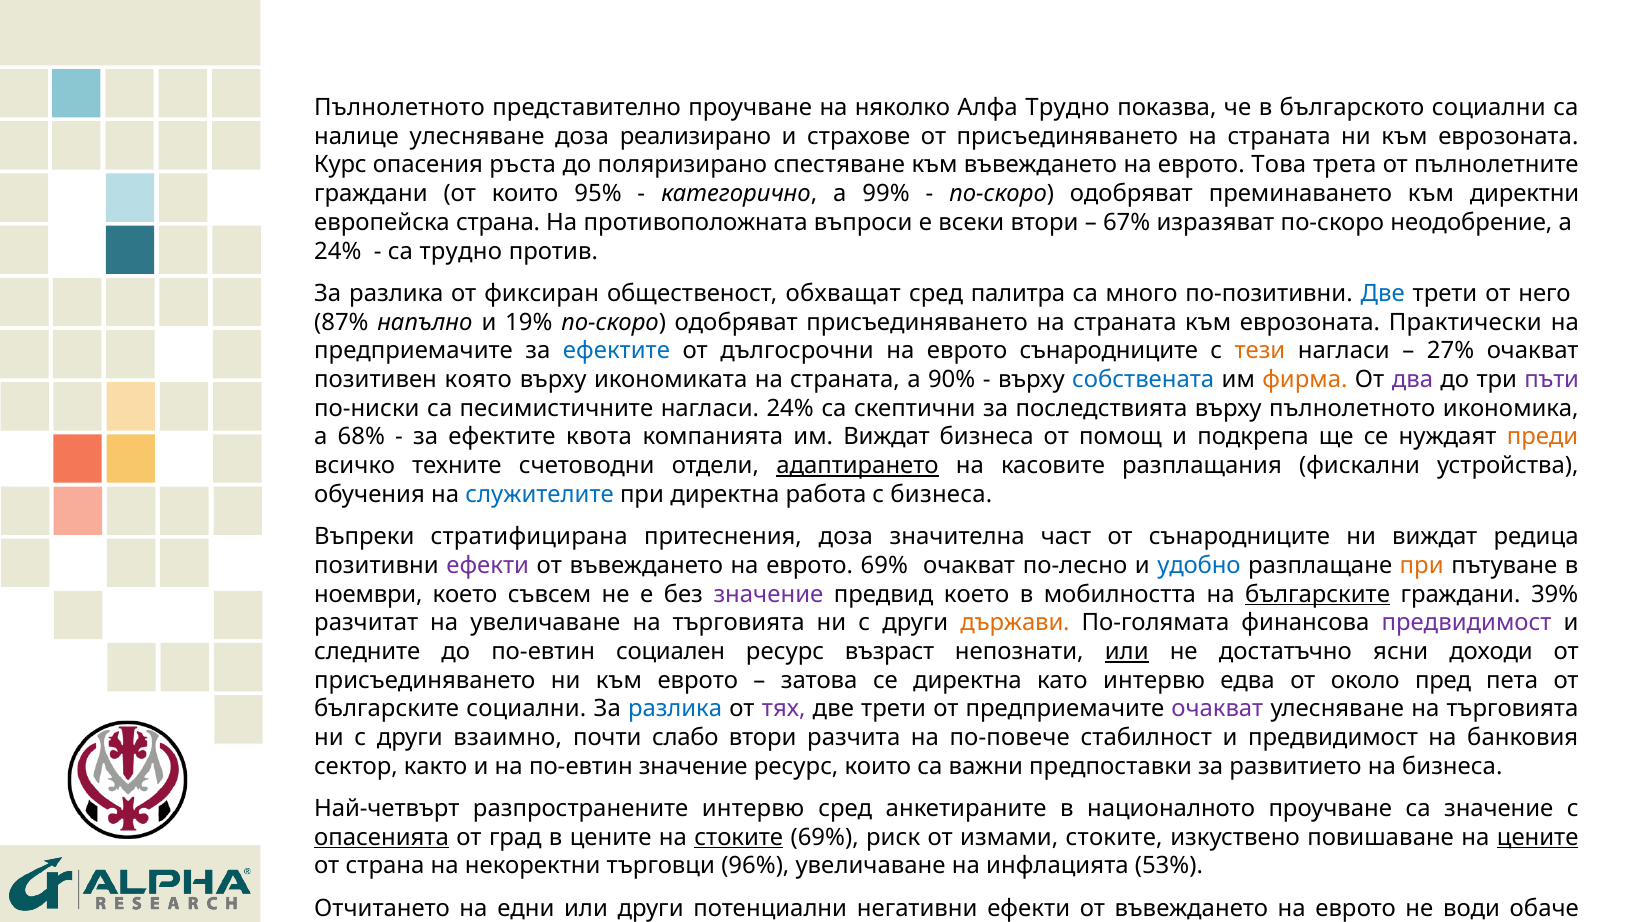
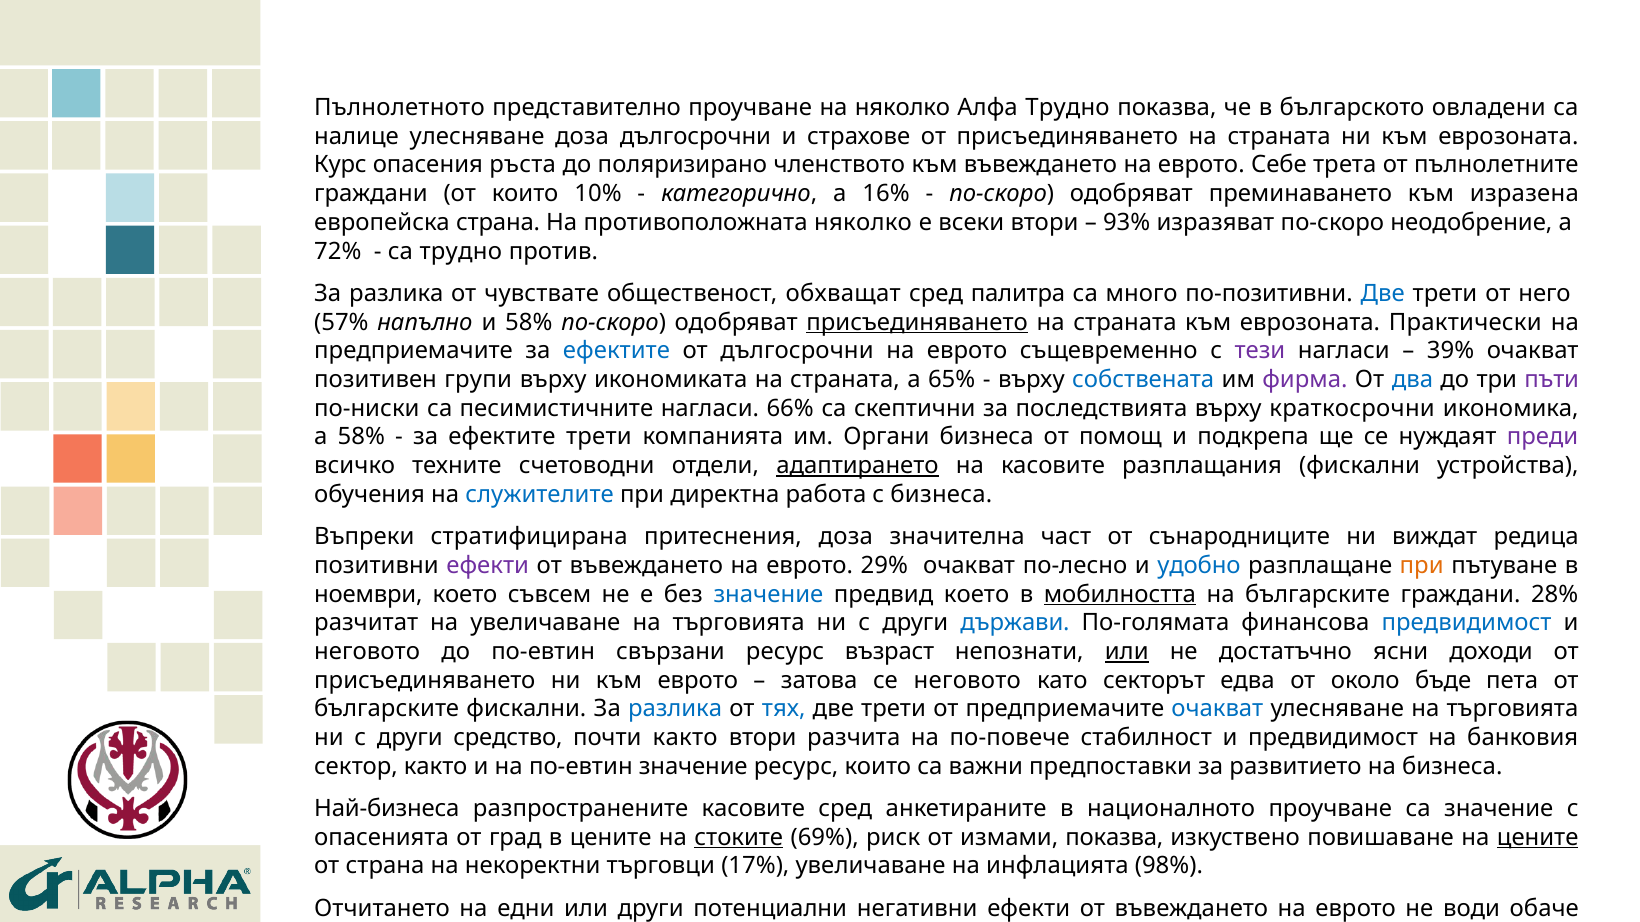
българското социални: социални -> овладени
доза реализирано: реализирано -> дългосрочни
спестяване: спестяване -> членството
Това: Това -> Себе
95%: 95% -> 10%
99%: 99% -> 16%
директни: директни -> изразена
противоположната въпроси: въпроси -> няколко
67%: 67% -> 93%
24% at (338, 251): 24% -> 72%
фиксиран: фиксиран -> чувствате
87%: 87% -> 57%
и 19%: 19% -> 58%
присъединяването at (917, 322) underline: none -> present
еврото сънародниците: сънародниците -> същевременно
тези colour: orange -> purple
27%: 27% -> 39%
която: която -> групи
90%: 90% -> 65%
фирма colour: orange -> purple
два colour: purple -> blue
нагласи 24%: 24% -> 66%
върху пълнолетното: пълнолетното -> краткосрочни
а 68%: 68% -> 58%
ефектите квота: квота -> трети
им Виждат: Виждат -> Органи
преди colour: orange -> purple
еврото 69%: 69% -> 29%
значение at (768, 594) colour: purple -> blue
мобилността underline: none -> present
българските at (1317, 594) underline: present -> none
39%: 39% -> 28%
държави colour: orange -> blue
предвидимост at (1467, 623) colour: purple -> blue
следните at (367, 652): следните -> неговото
социален: социален -> свързани
се директна: директна -> неговото
като интервю: интервю -> секторът
пред: пред -> бъде
българските социални: социални -> фискални
тях colour: purple -> blue
очакват at (1217, 709) colour: purple -> blue
взаимно: взаимно -> средство
почти слабо: слабо -> както
Най-четвърт: Най-четвърт -> Най-бизнеса
разпространените интервю: интервю -> касовите
опасенията underline: present -> none
измами стоките: стоките -> показва
96%: 96% -> 17%
53%: 53% -> 98%
